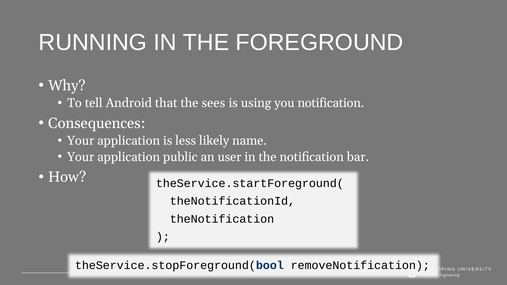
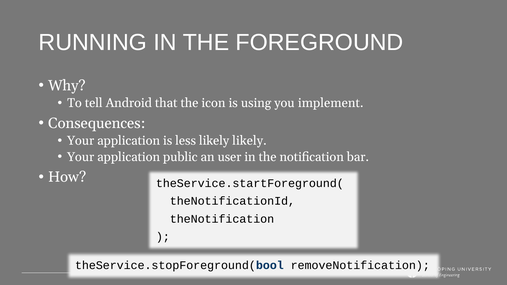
sees: sees -> icon
you notification: notification -> implement
likely name: name -> likely
